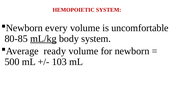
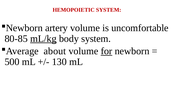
every: every -> artery
ready: ready -> about
for underline: none -> present
103: 103 -> 130
